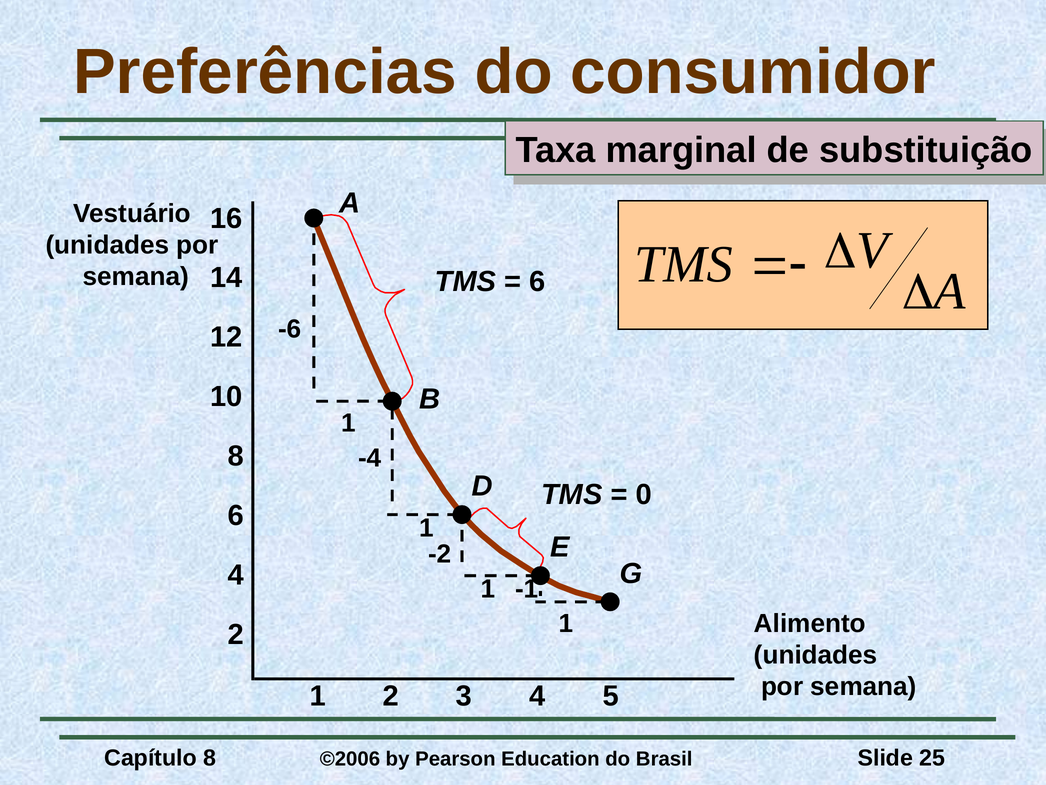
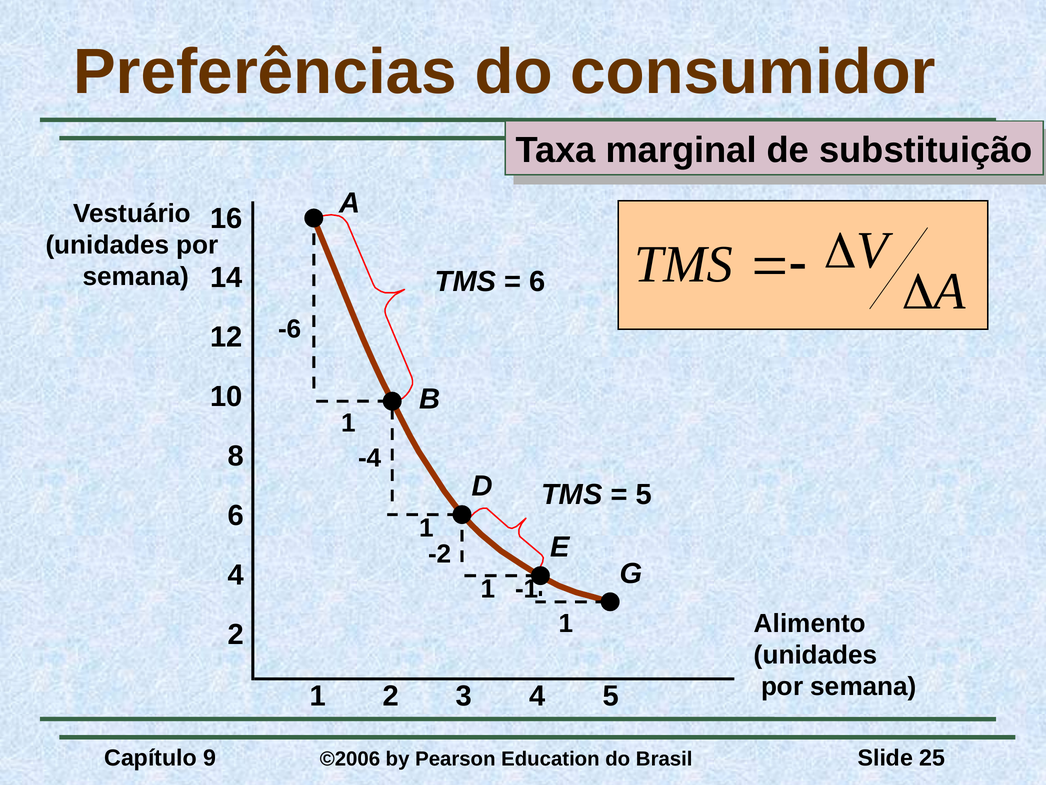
0 at (644, 495): 0 -> 5
Capítulo 8: 8 -> 9
